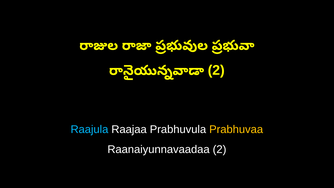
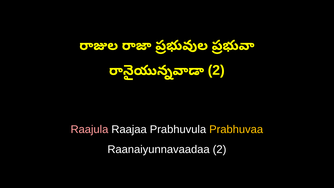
Raajula colour: light blue -> pink
